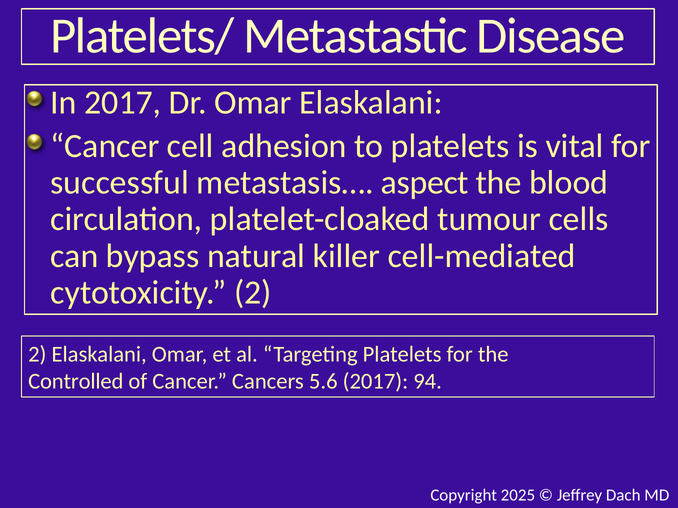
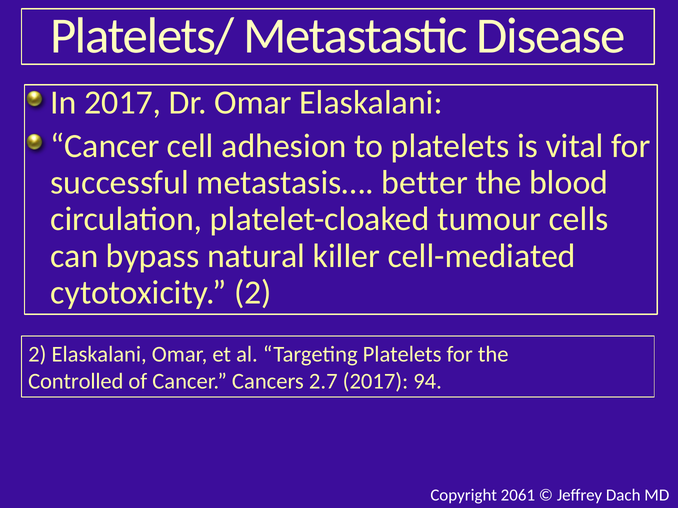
aspect: aspect -> better
5.6: 5.6 -> 2.7
2025: 2025 -> 2061
